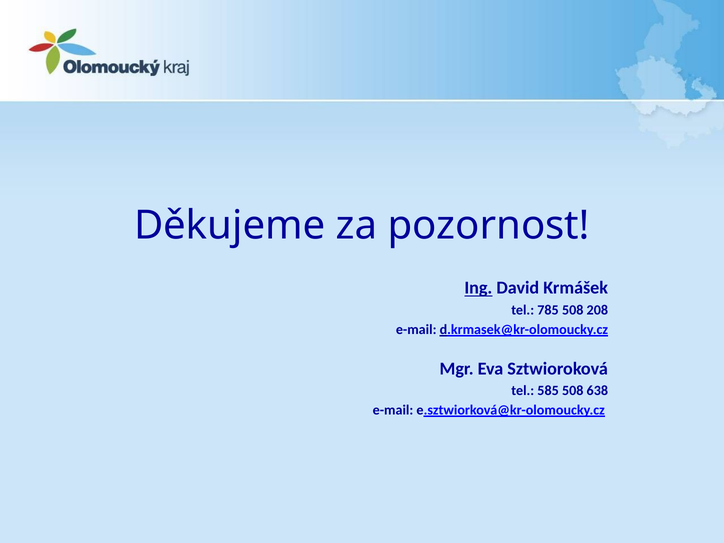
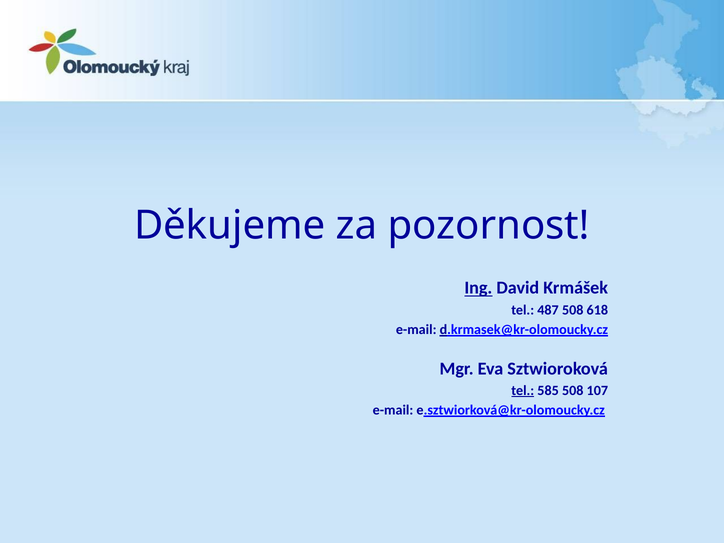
785: 785 -> 487
208: 208 -> 618
tel at (523, 390) underline: none -> present
638: 638 -> 107
